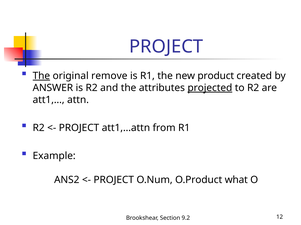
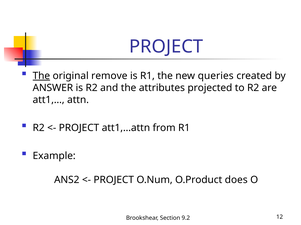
product: product -> queries
projected underline: present -> none
what: what -> does
